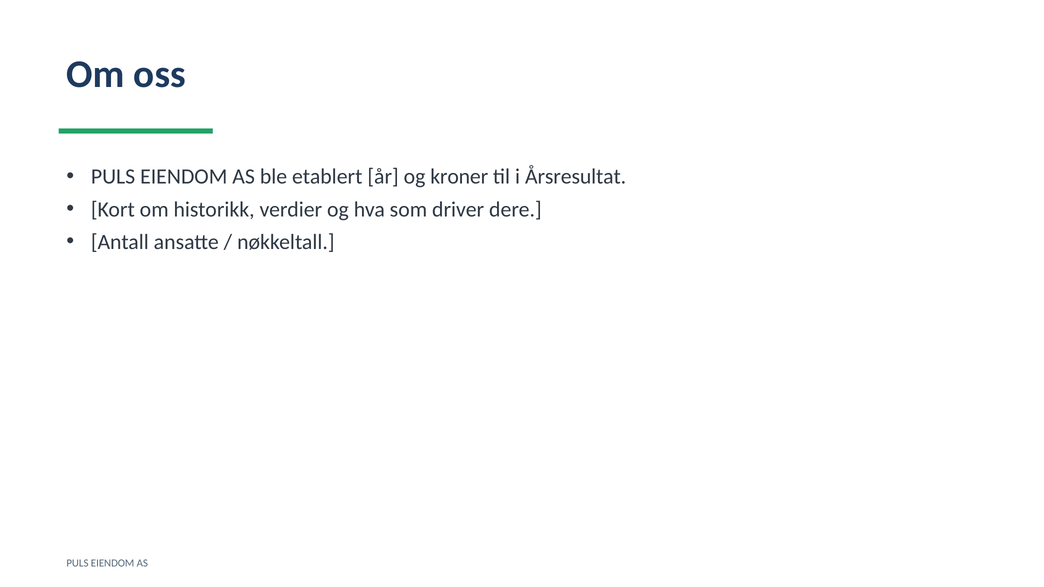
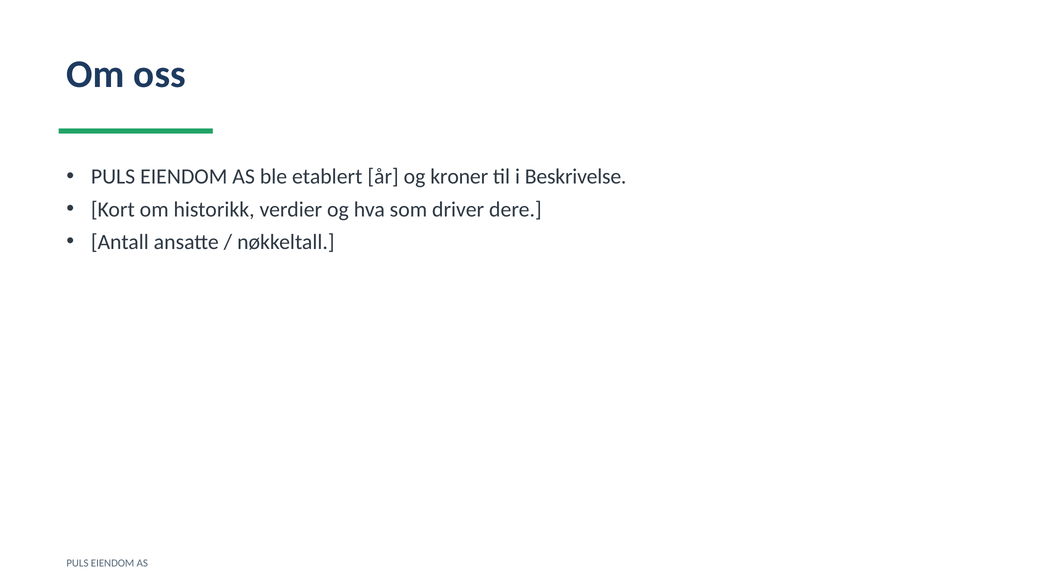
Årsresultat: Årsresultat -> Beskrivelse
